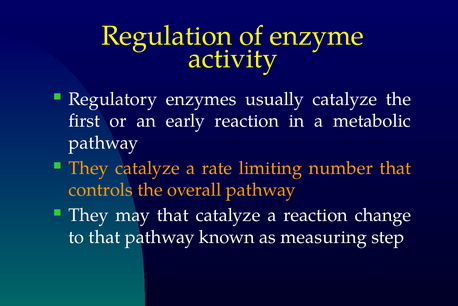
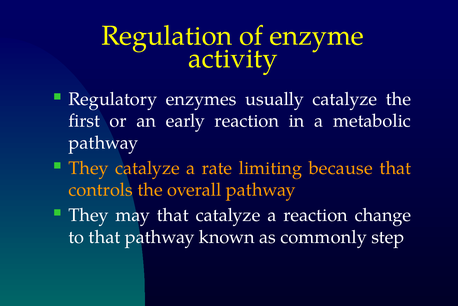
number: number -> because
measuring: measuring -> commonly
